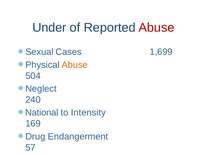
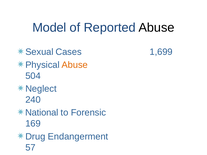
Under: Under -> Model
Abuse at (156, 28) colour: red -> black
Intensity: Intensity -> Forensic
